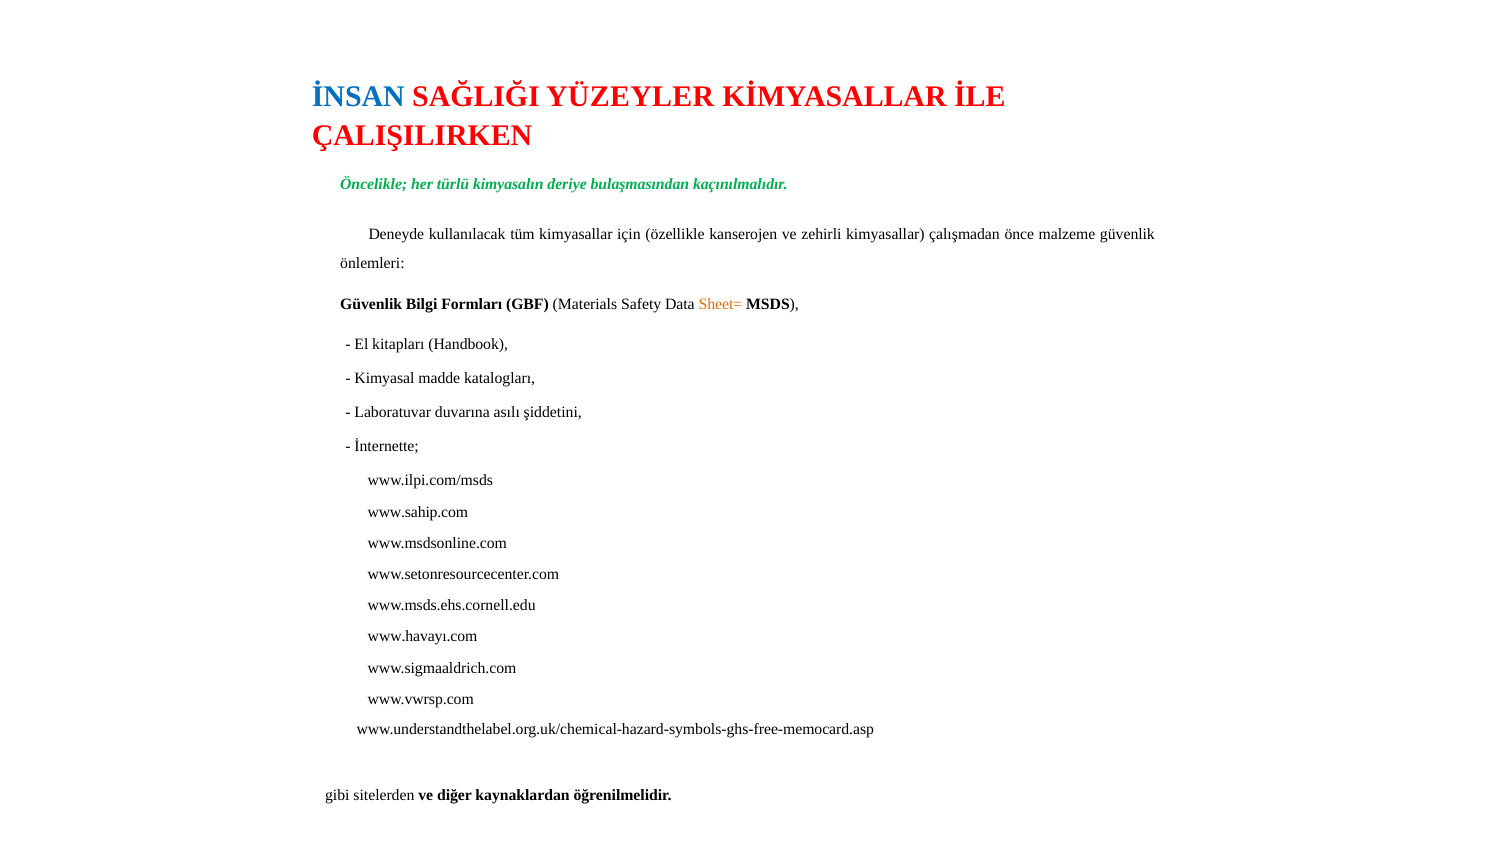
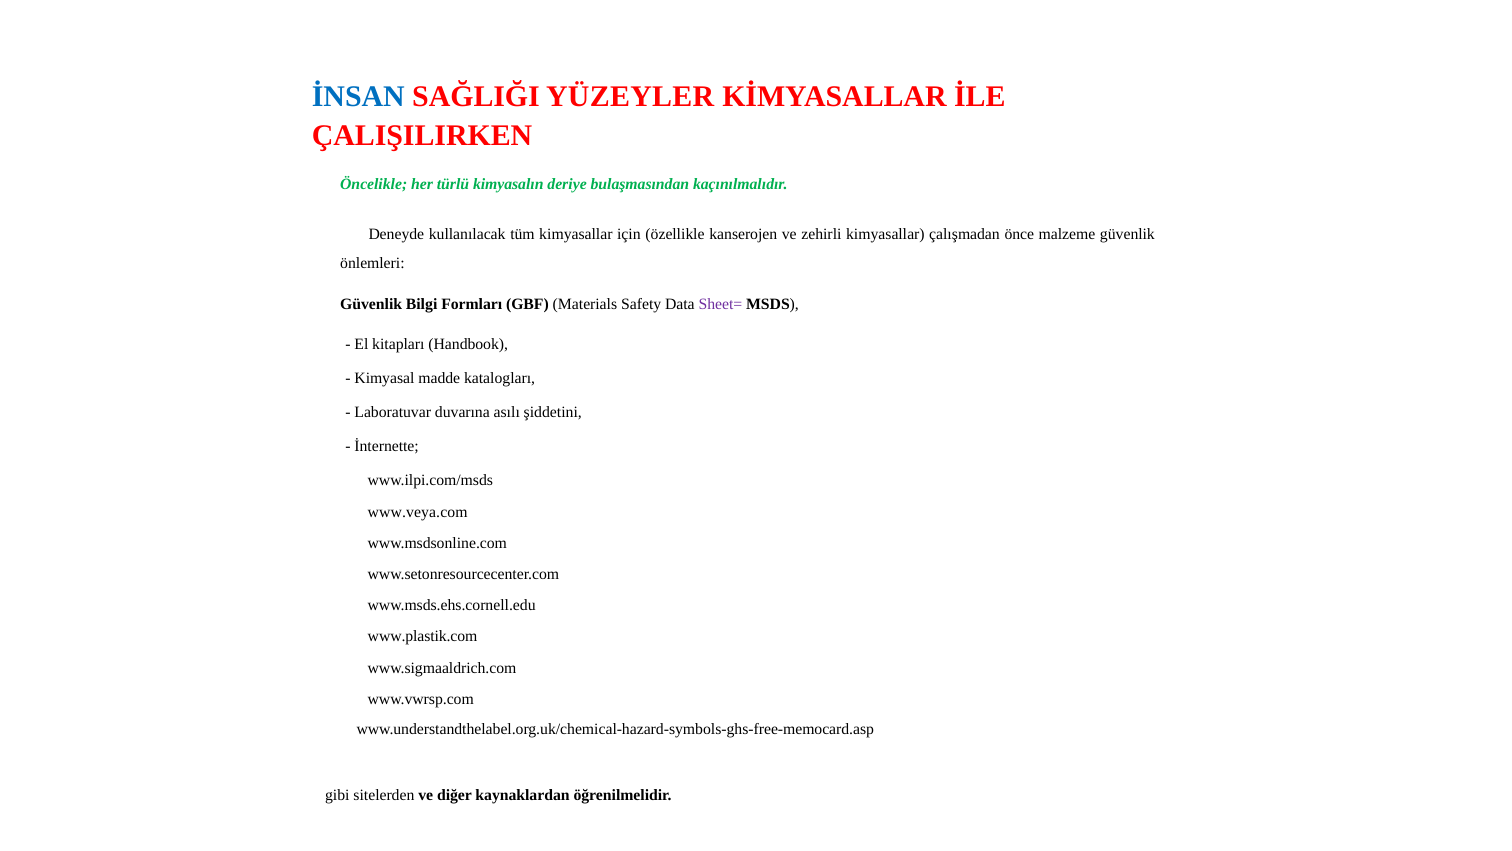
Sheet= colour: orange -> purple
www.sahip.com: www.sahip.com -> www.veya.com
www.havayı.com: www.havayı.com -> www.plastik.com
